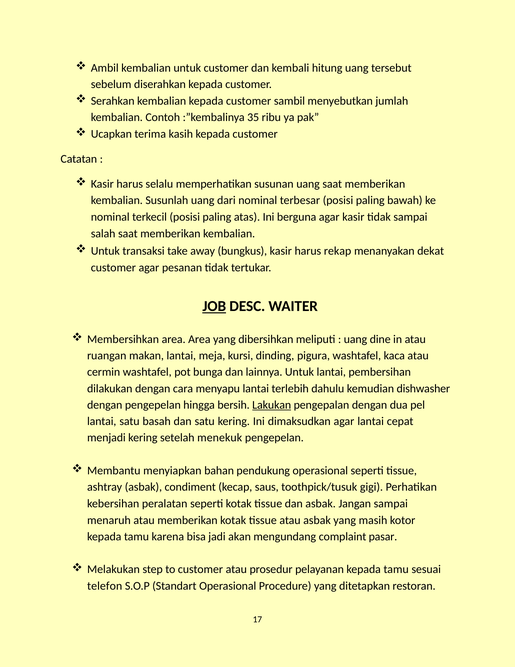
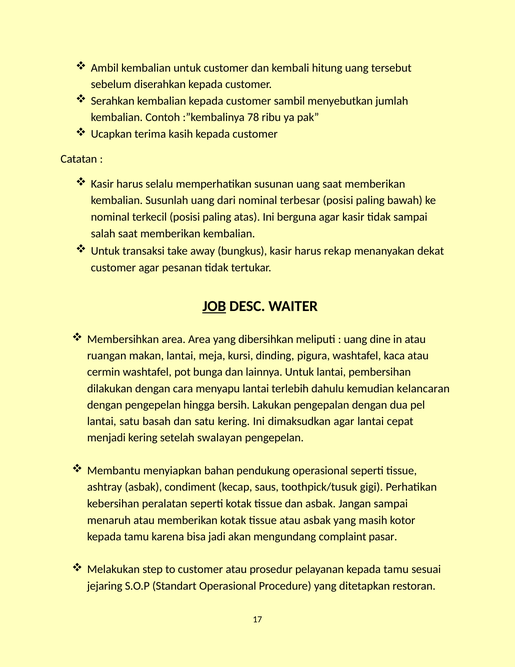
35: 35 -> 78
dishwasher: dishwasher -> kelancaran
Lakukan underline: present -> none
menekuk: menekuk -> swalayan
telefon: telefon -> jejaring
